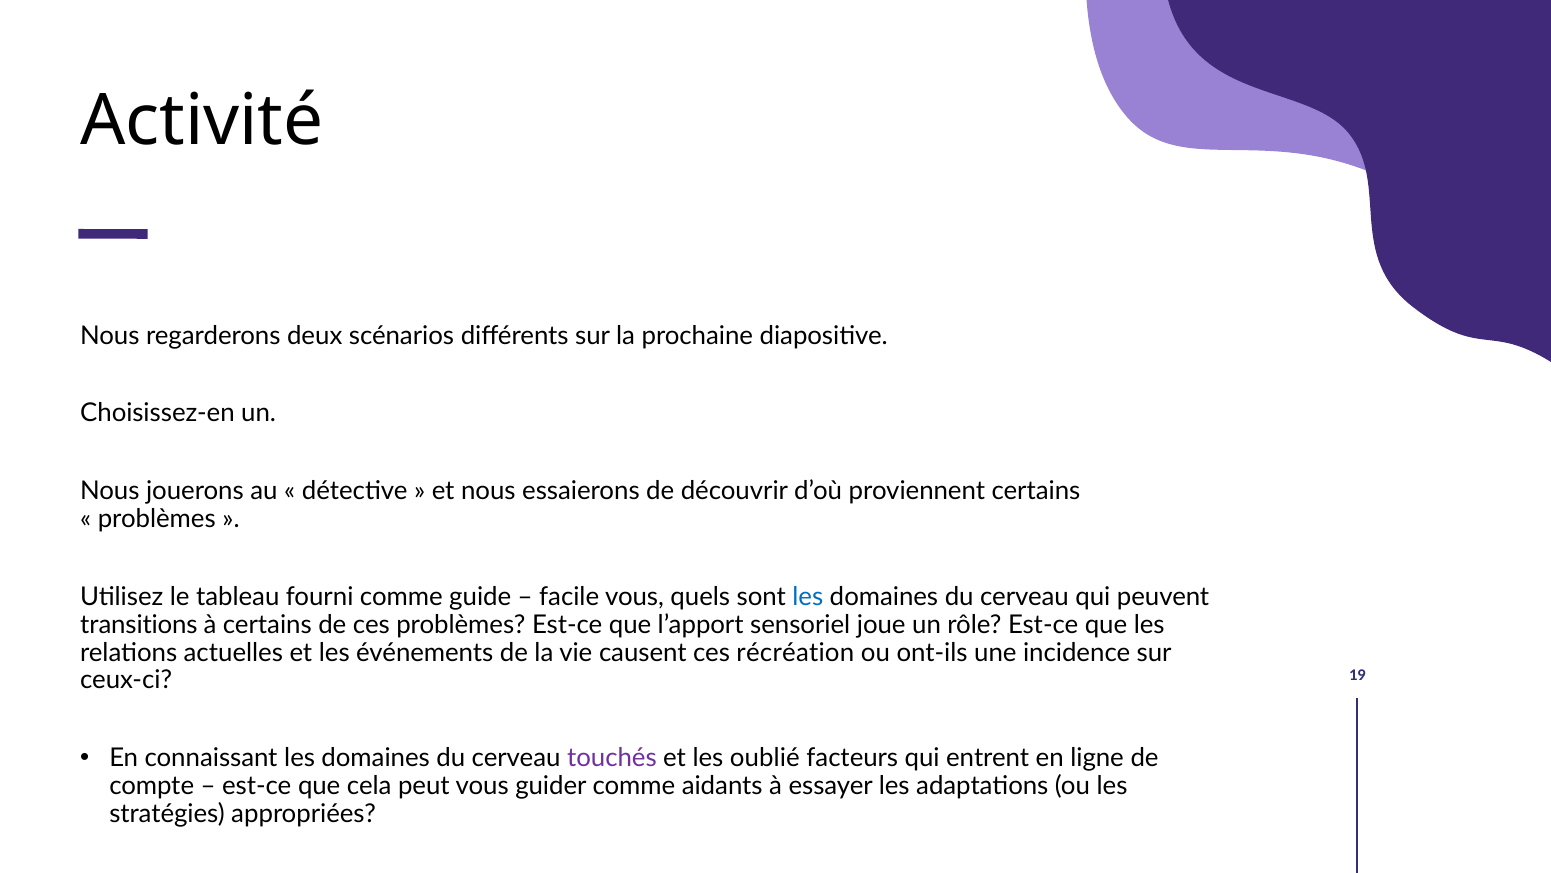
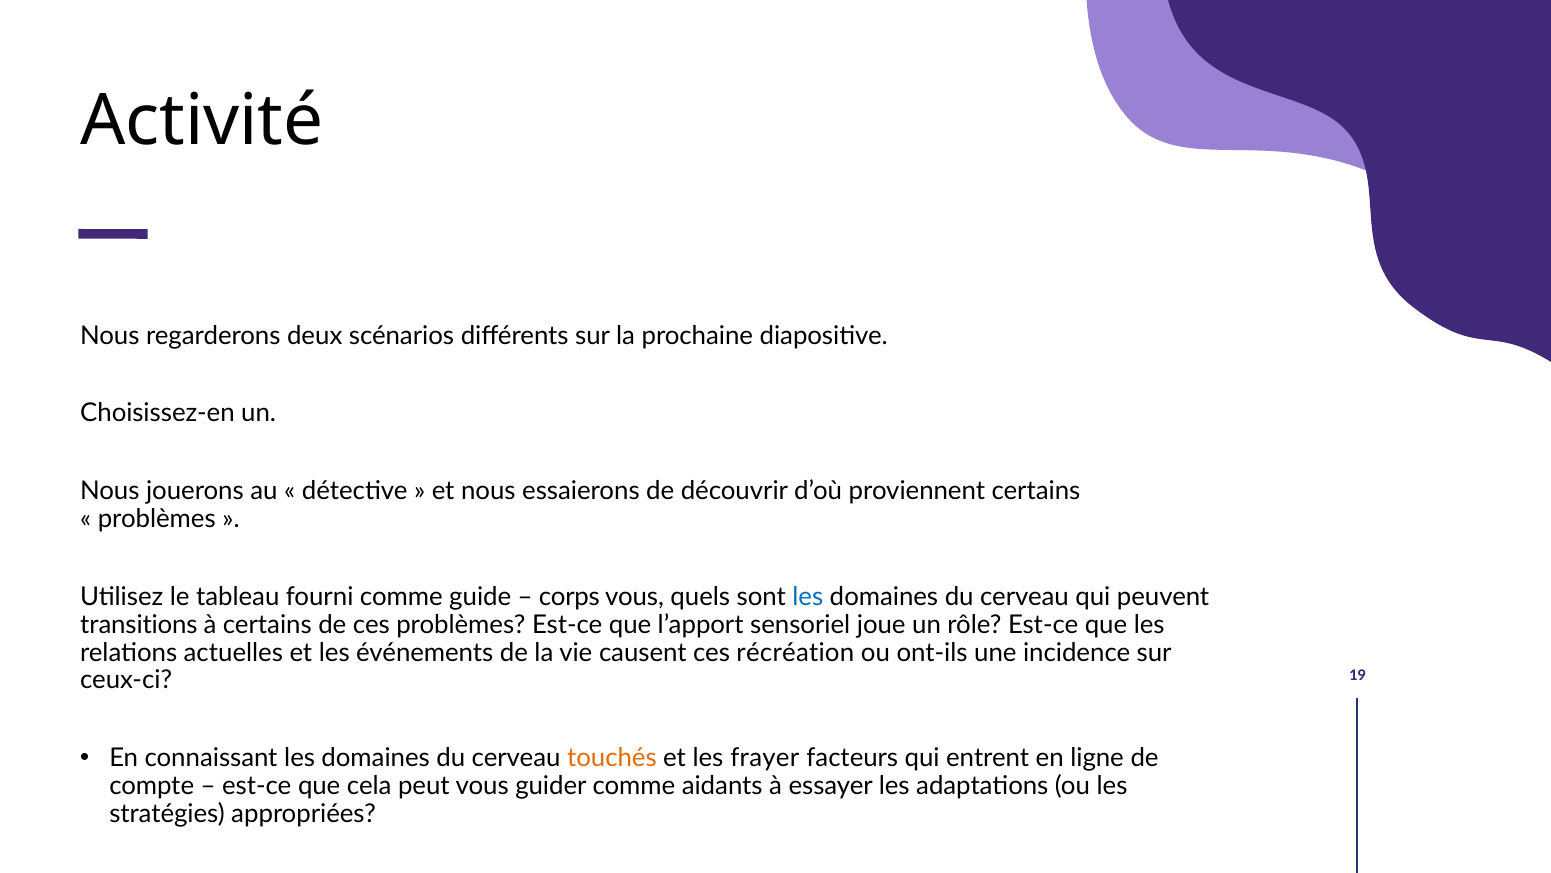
facile: facile -> corps
touchés colour: purple -> orange
oublié: oublié -> frayer
